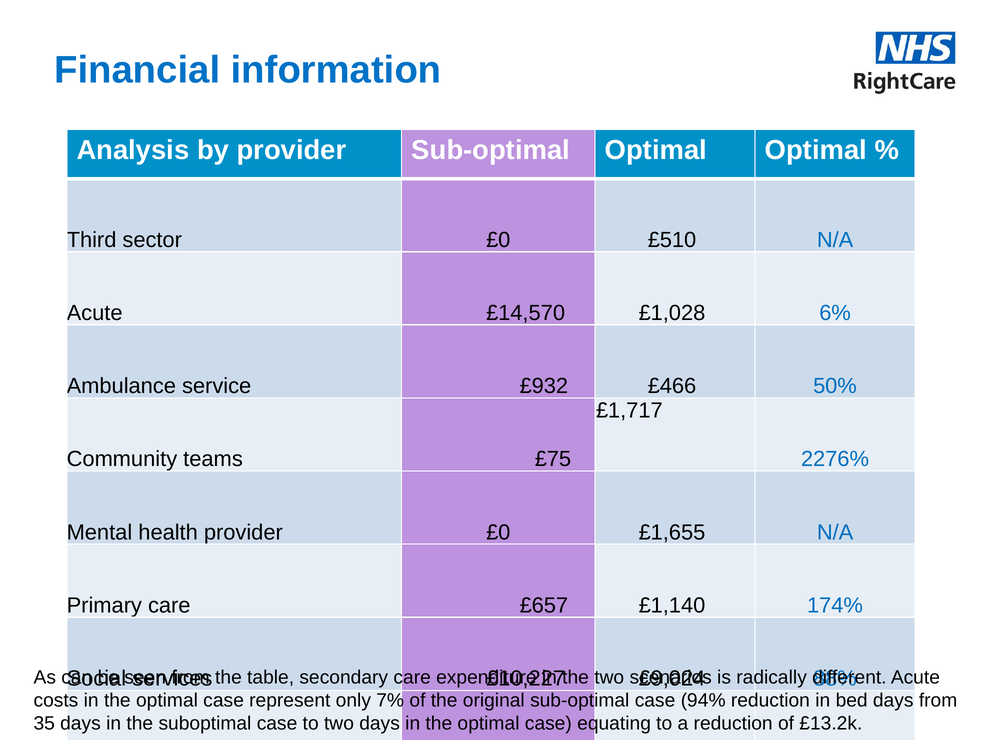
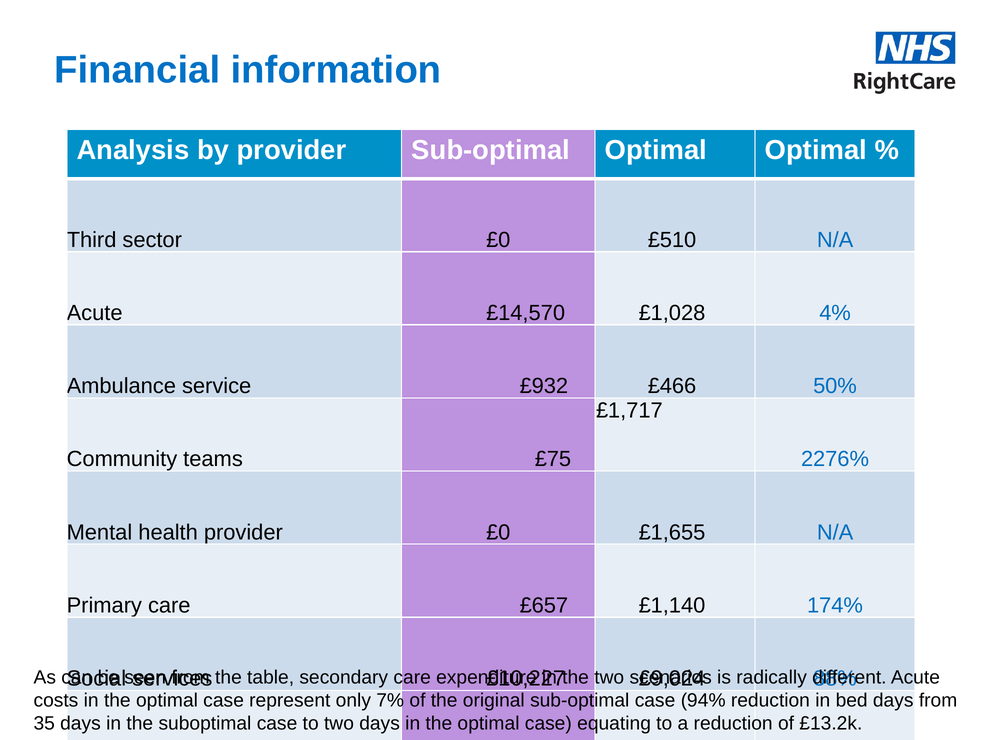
6%: 6% -> 4%
